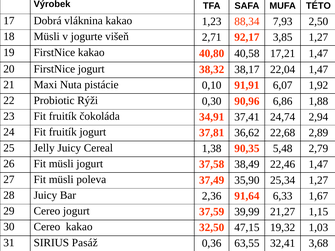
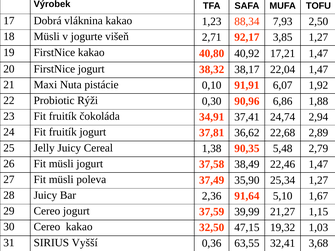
TÉTO: TÉTO -> TOFU
40,58: 40,58 -> 40,92
6,33: 6,33 -> 5,10
Pasáž: Pasáž -> Vyšší
